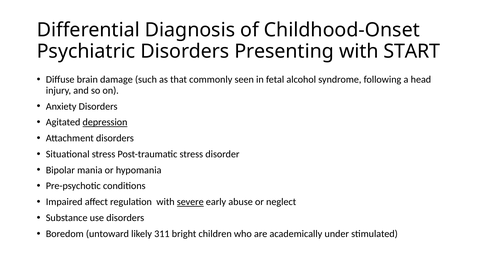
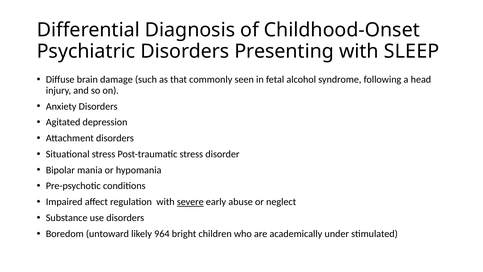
START: START -> SLEEP
depression underline: present -> none
311: 311 -> 964
